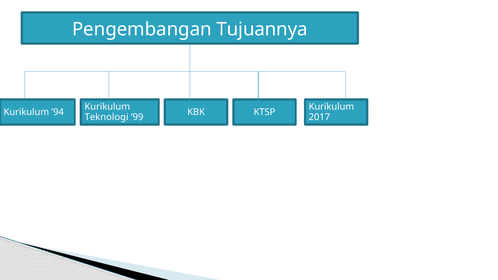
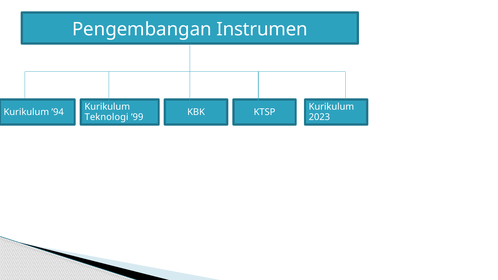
Tujuannya: Tujuannya -> Instrumen
2017: 2017 -> 2023
